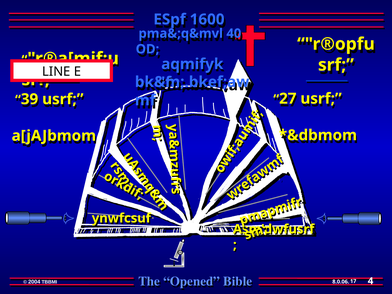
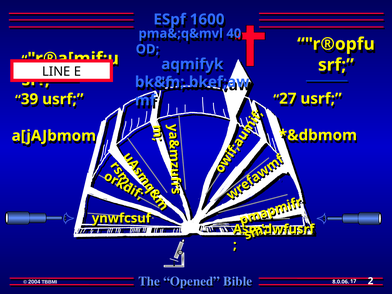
4: 4 -> 2
